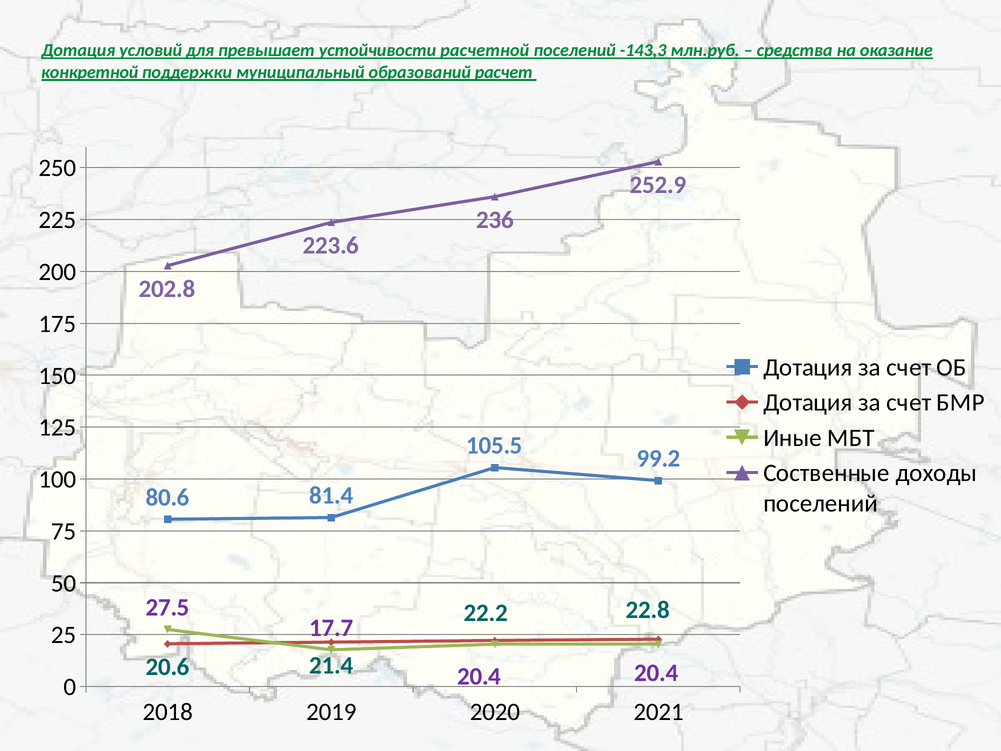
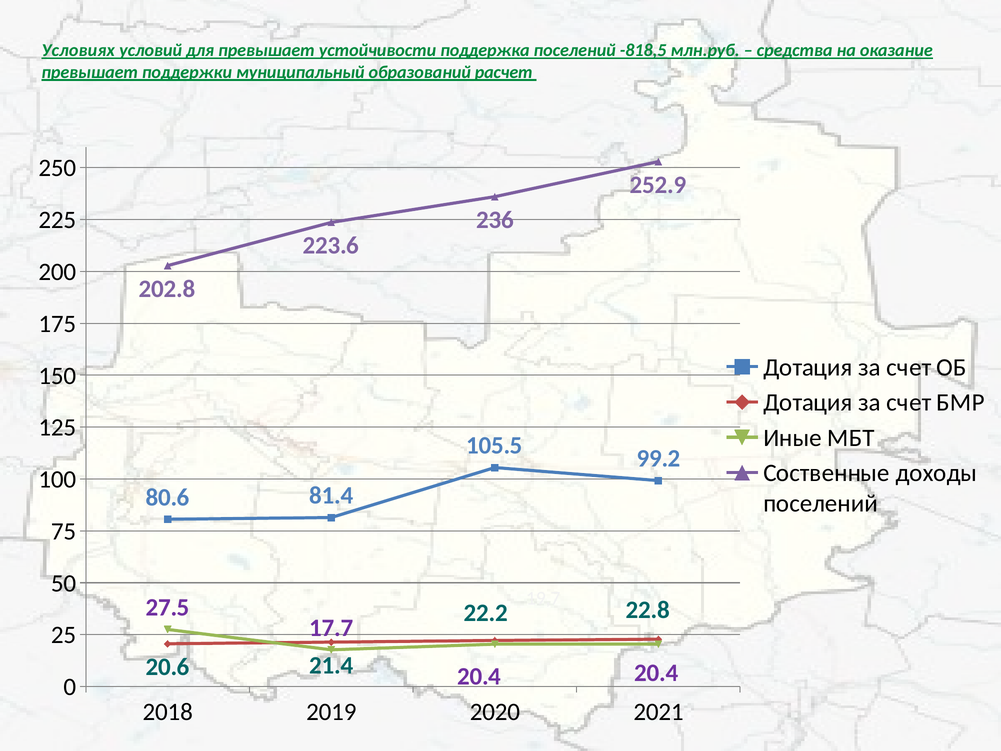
Дотация at (78, 50): Дотация -> Условиях
расчетной: расчетной -> поддержка
-143,3: -143,3 -> -818,5
конкретной at (90, 72): конкретной -> превышает
